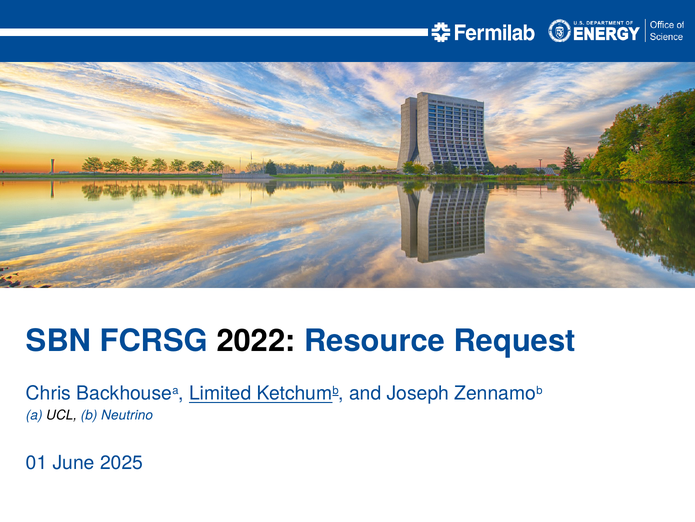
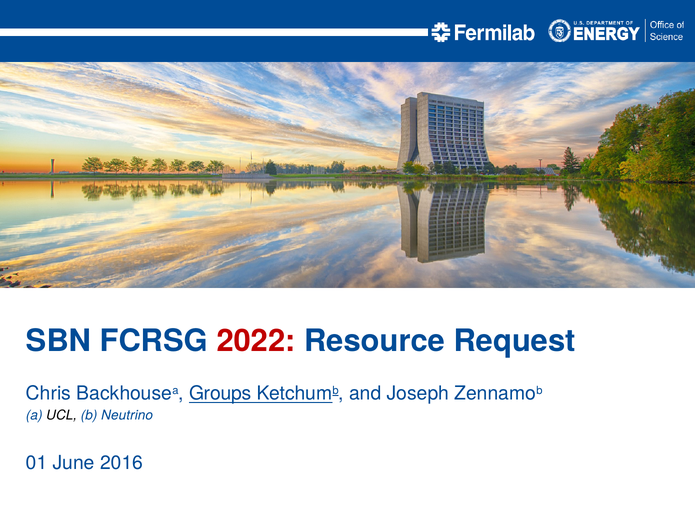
2022 colour: black -> red
Limited: Limited -> Groups
2025: 2025 -> 2016
